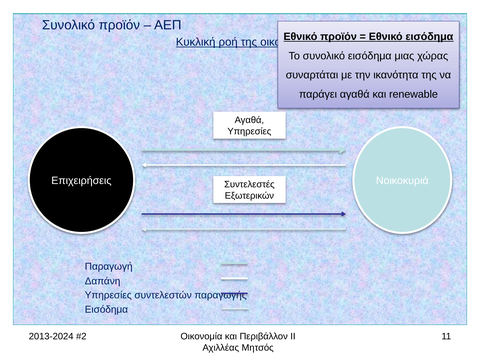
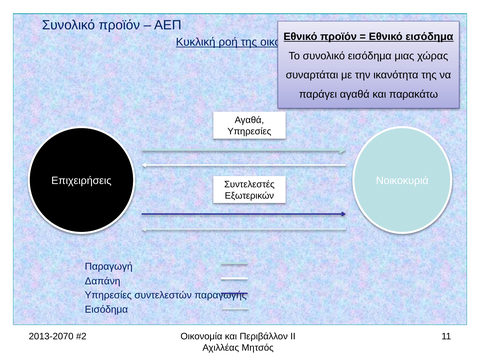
renewable: renewable -> παρακάτω
2013-2024: 2013-2024 -> 2013-2070
